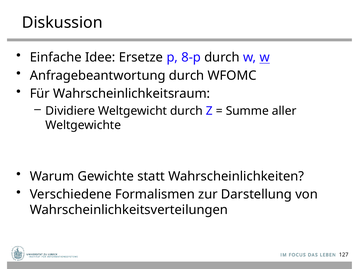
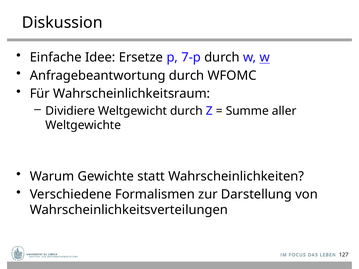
8-p: 8-p -> 7-p
